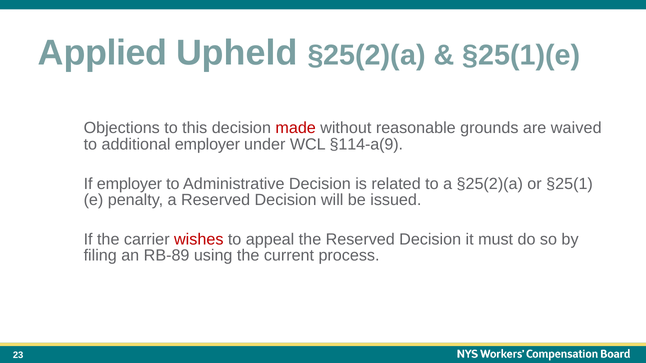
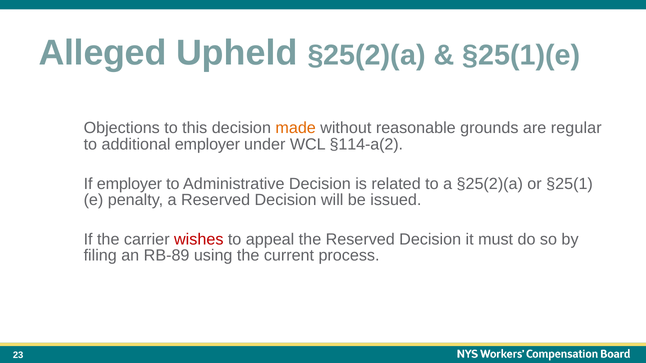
Applied: Applied -> Alleged
made colour: red -> orange
waived: waived -> regular
§114-a(9: §114-a(9 -> §114-a(2
